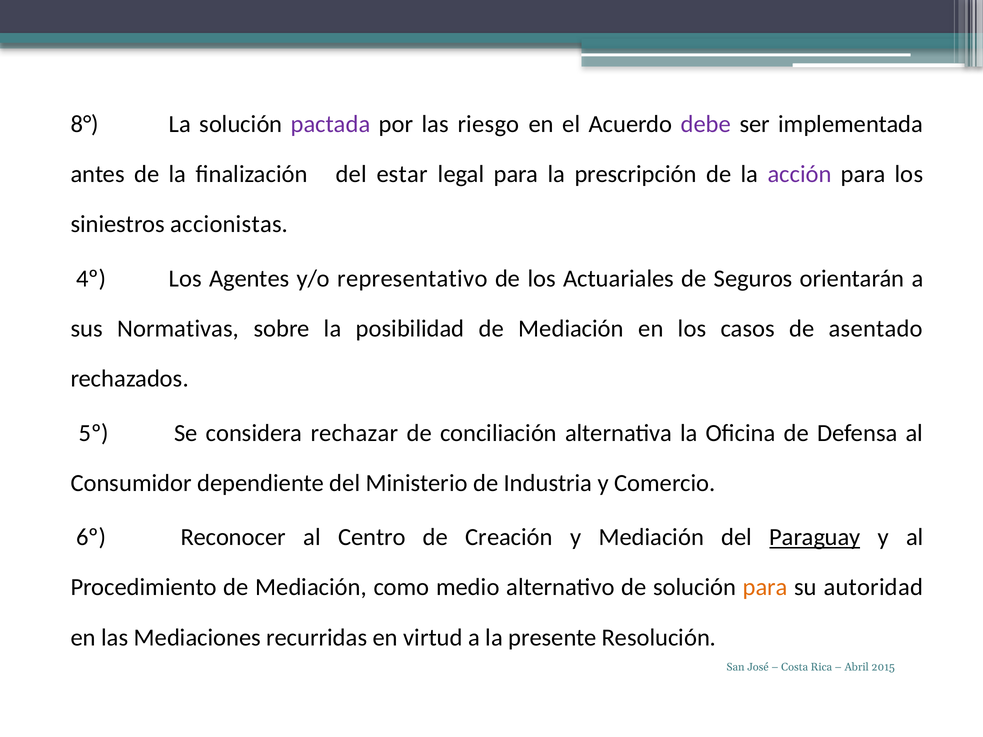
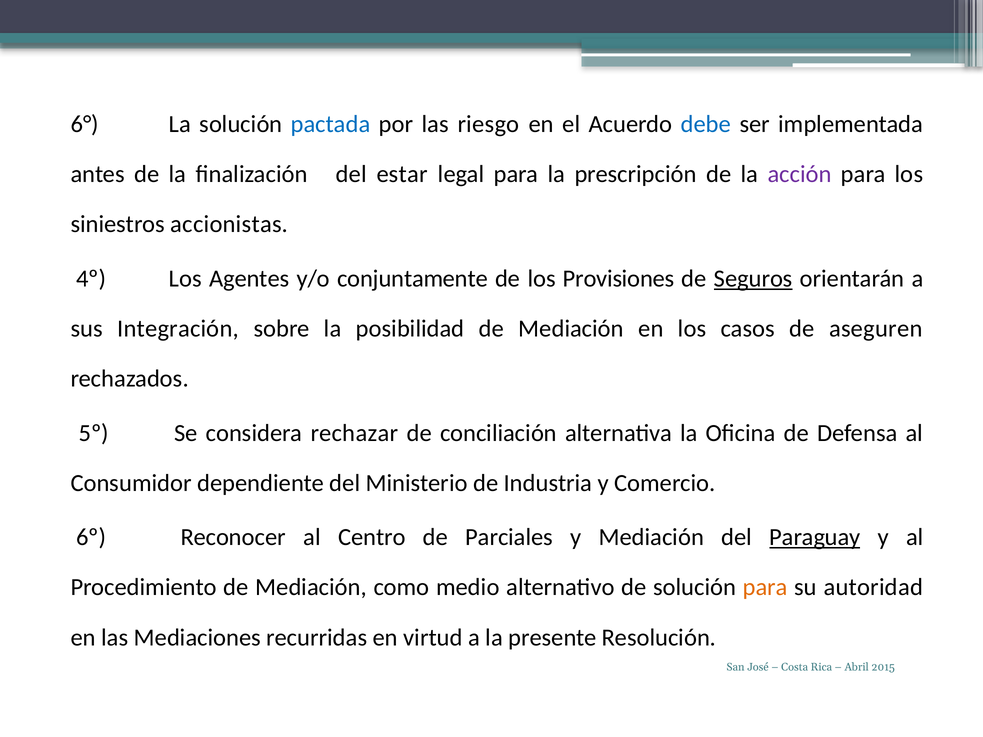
8°: 8° -> 6°
pactada colour: purple -> blue
debe colour: purple -> blue
representativo: representativo -> conjuntamente
Actuariales: Actuariales -> Provisiones
Seguros underline: none -> present
Normativas: Normativas -> Integración
asentado: asentado -> aseguren
Creación: Creación -> Parciales
